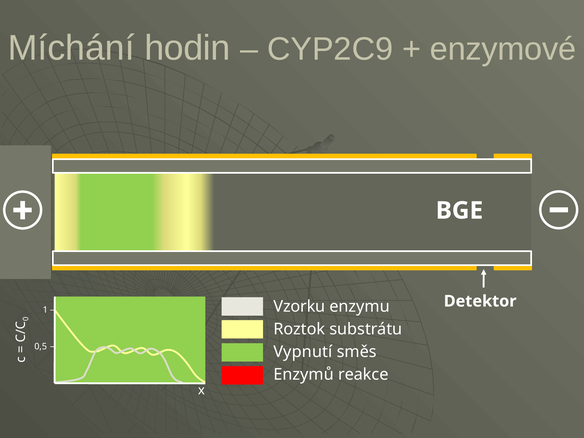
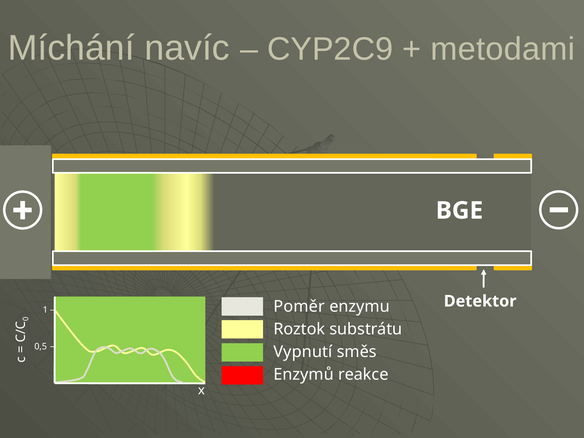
hodin: hodin -> navíc
enzymové: enzymové -> metodami
Vzorku: Vzorku -> Poměr
